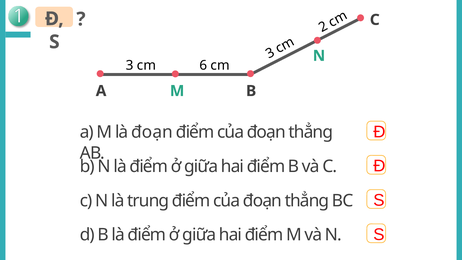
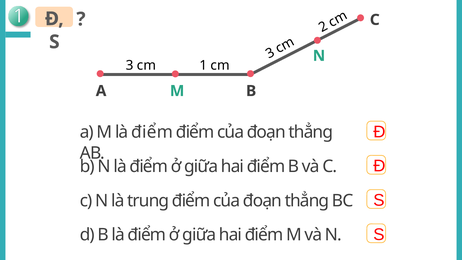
cm 6: 6 -> 1
M là đoạn: đoạn -> điểm
